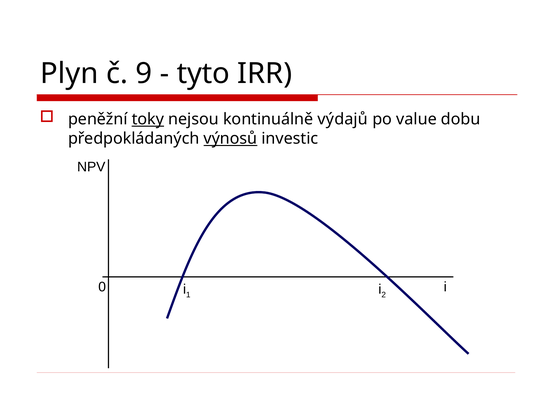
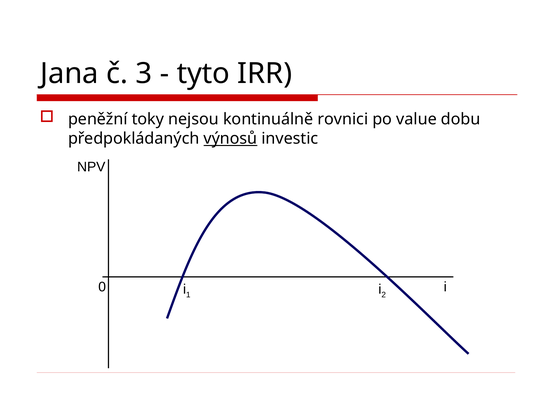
Plyn: Plyn -> Jana
9: 9 -> 3
toky underline: present -> none
výdajů: výdajů -> rovnici
